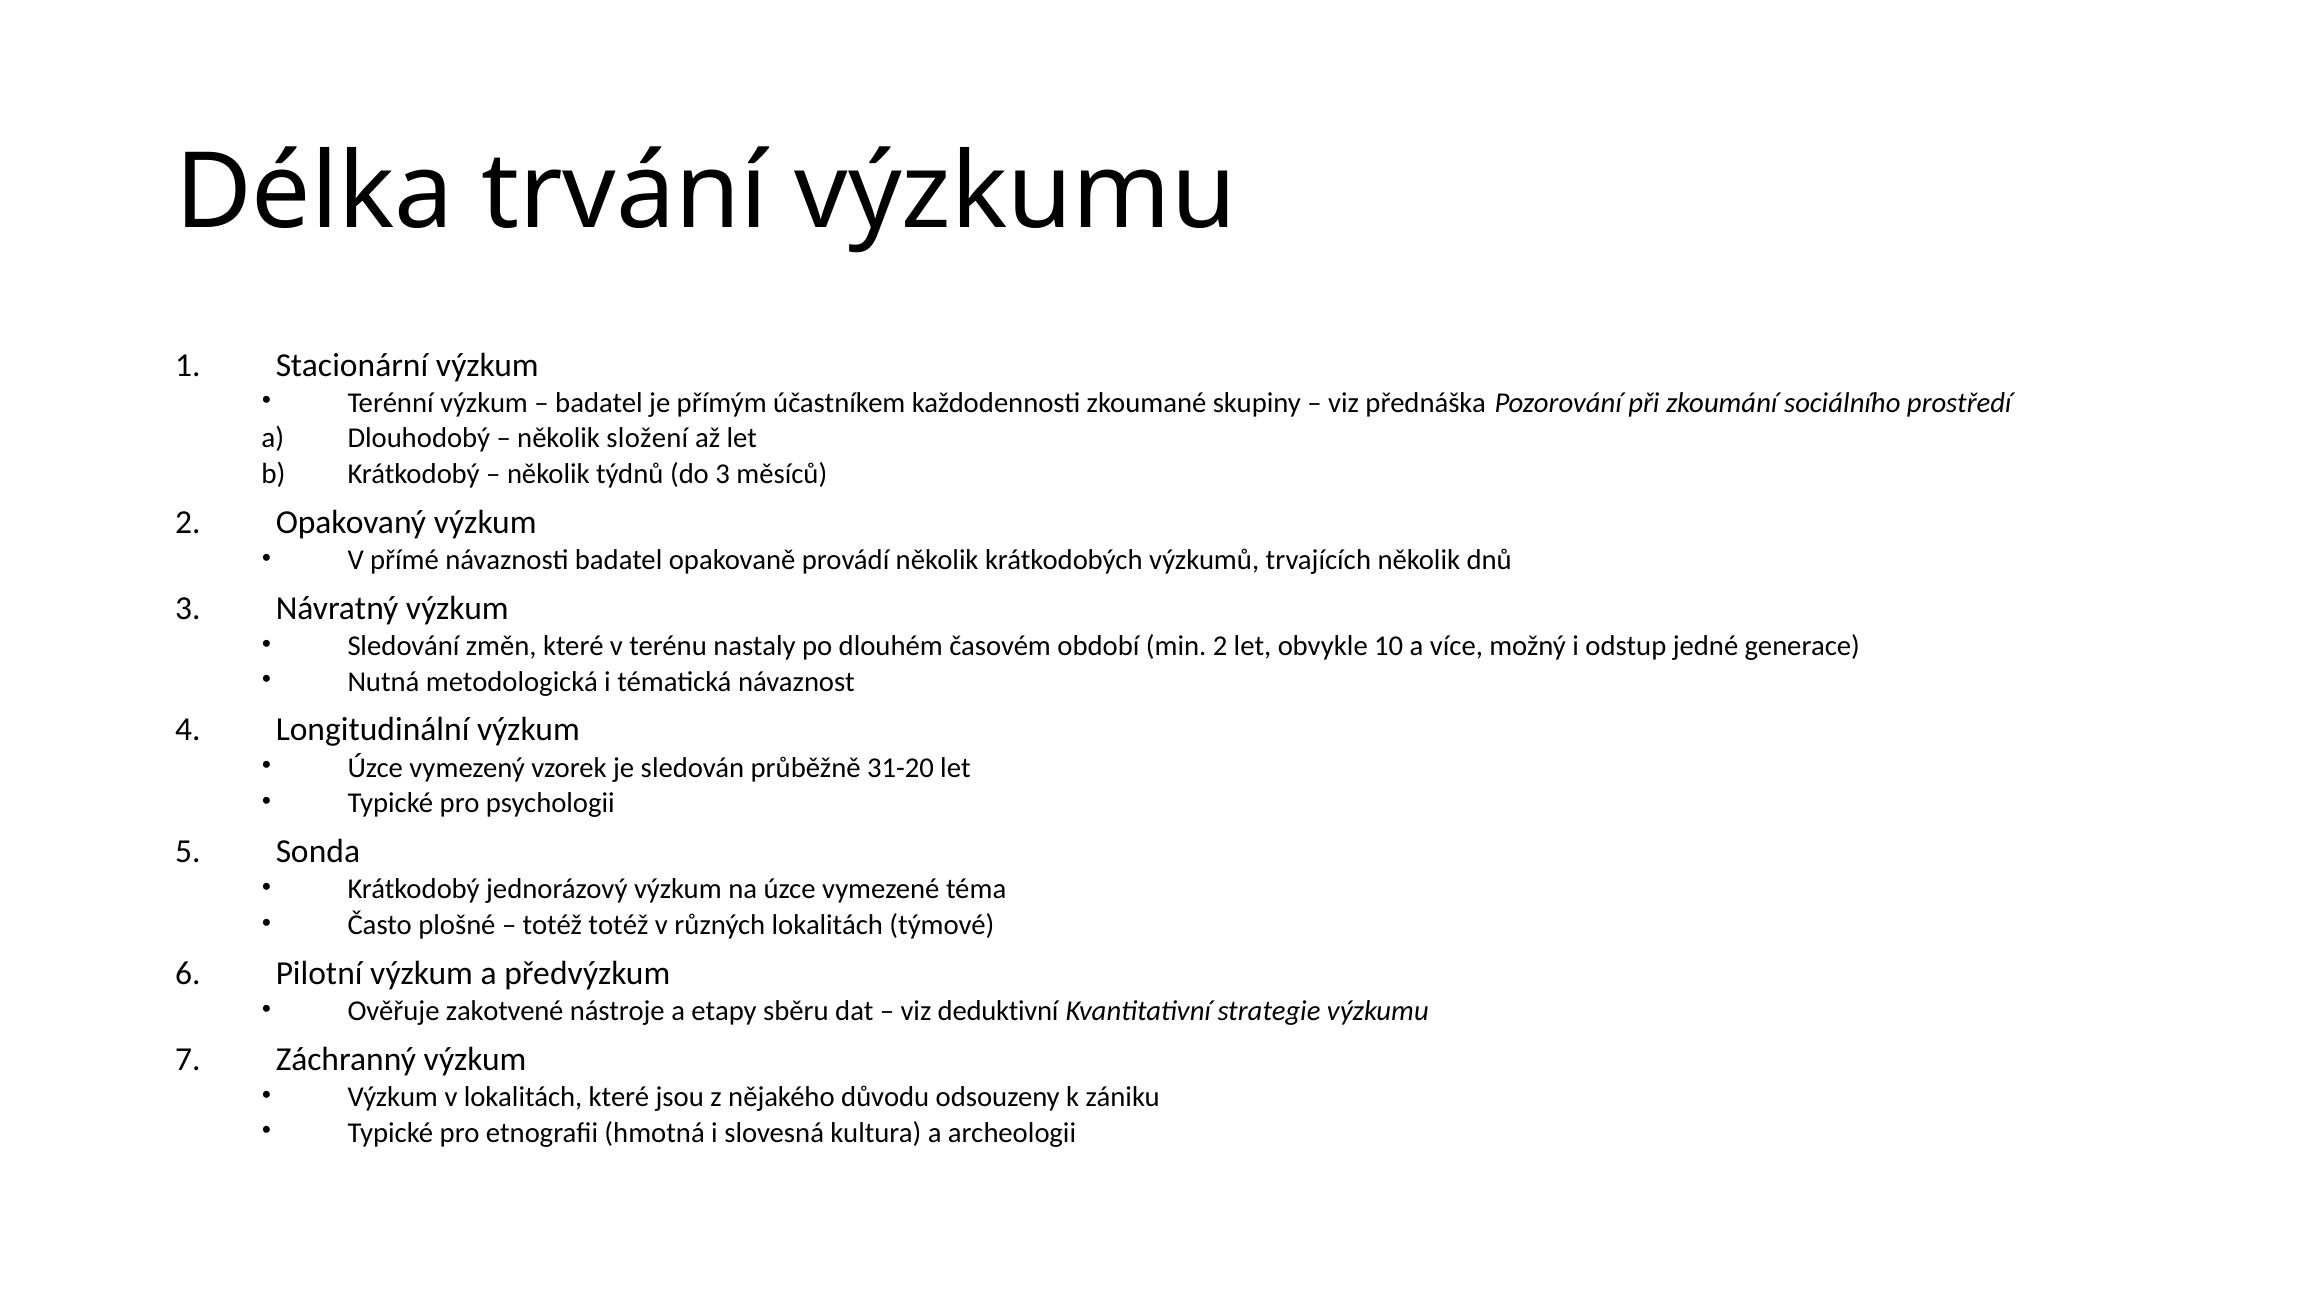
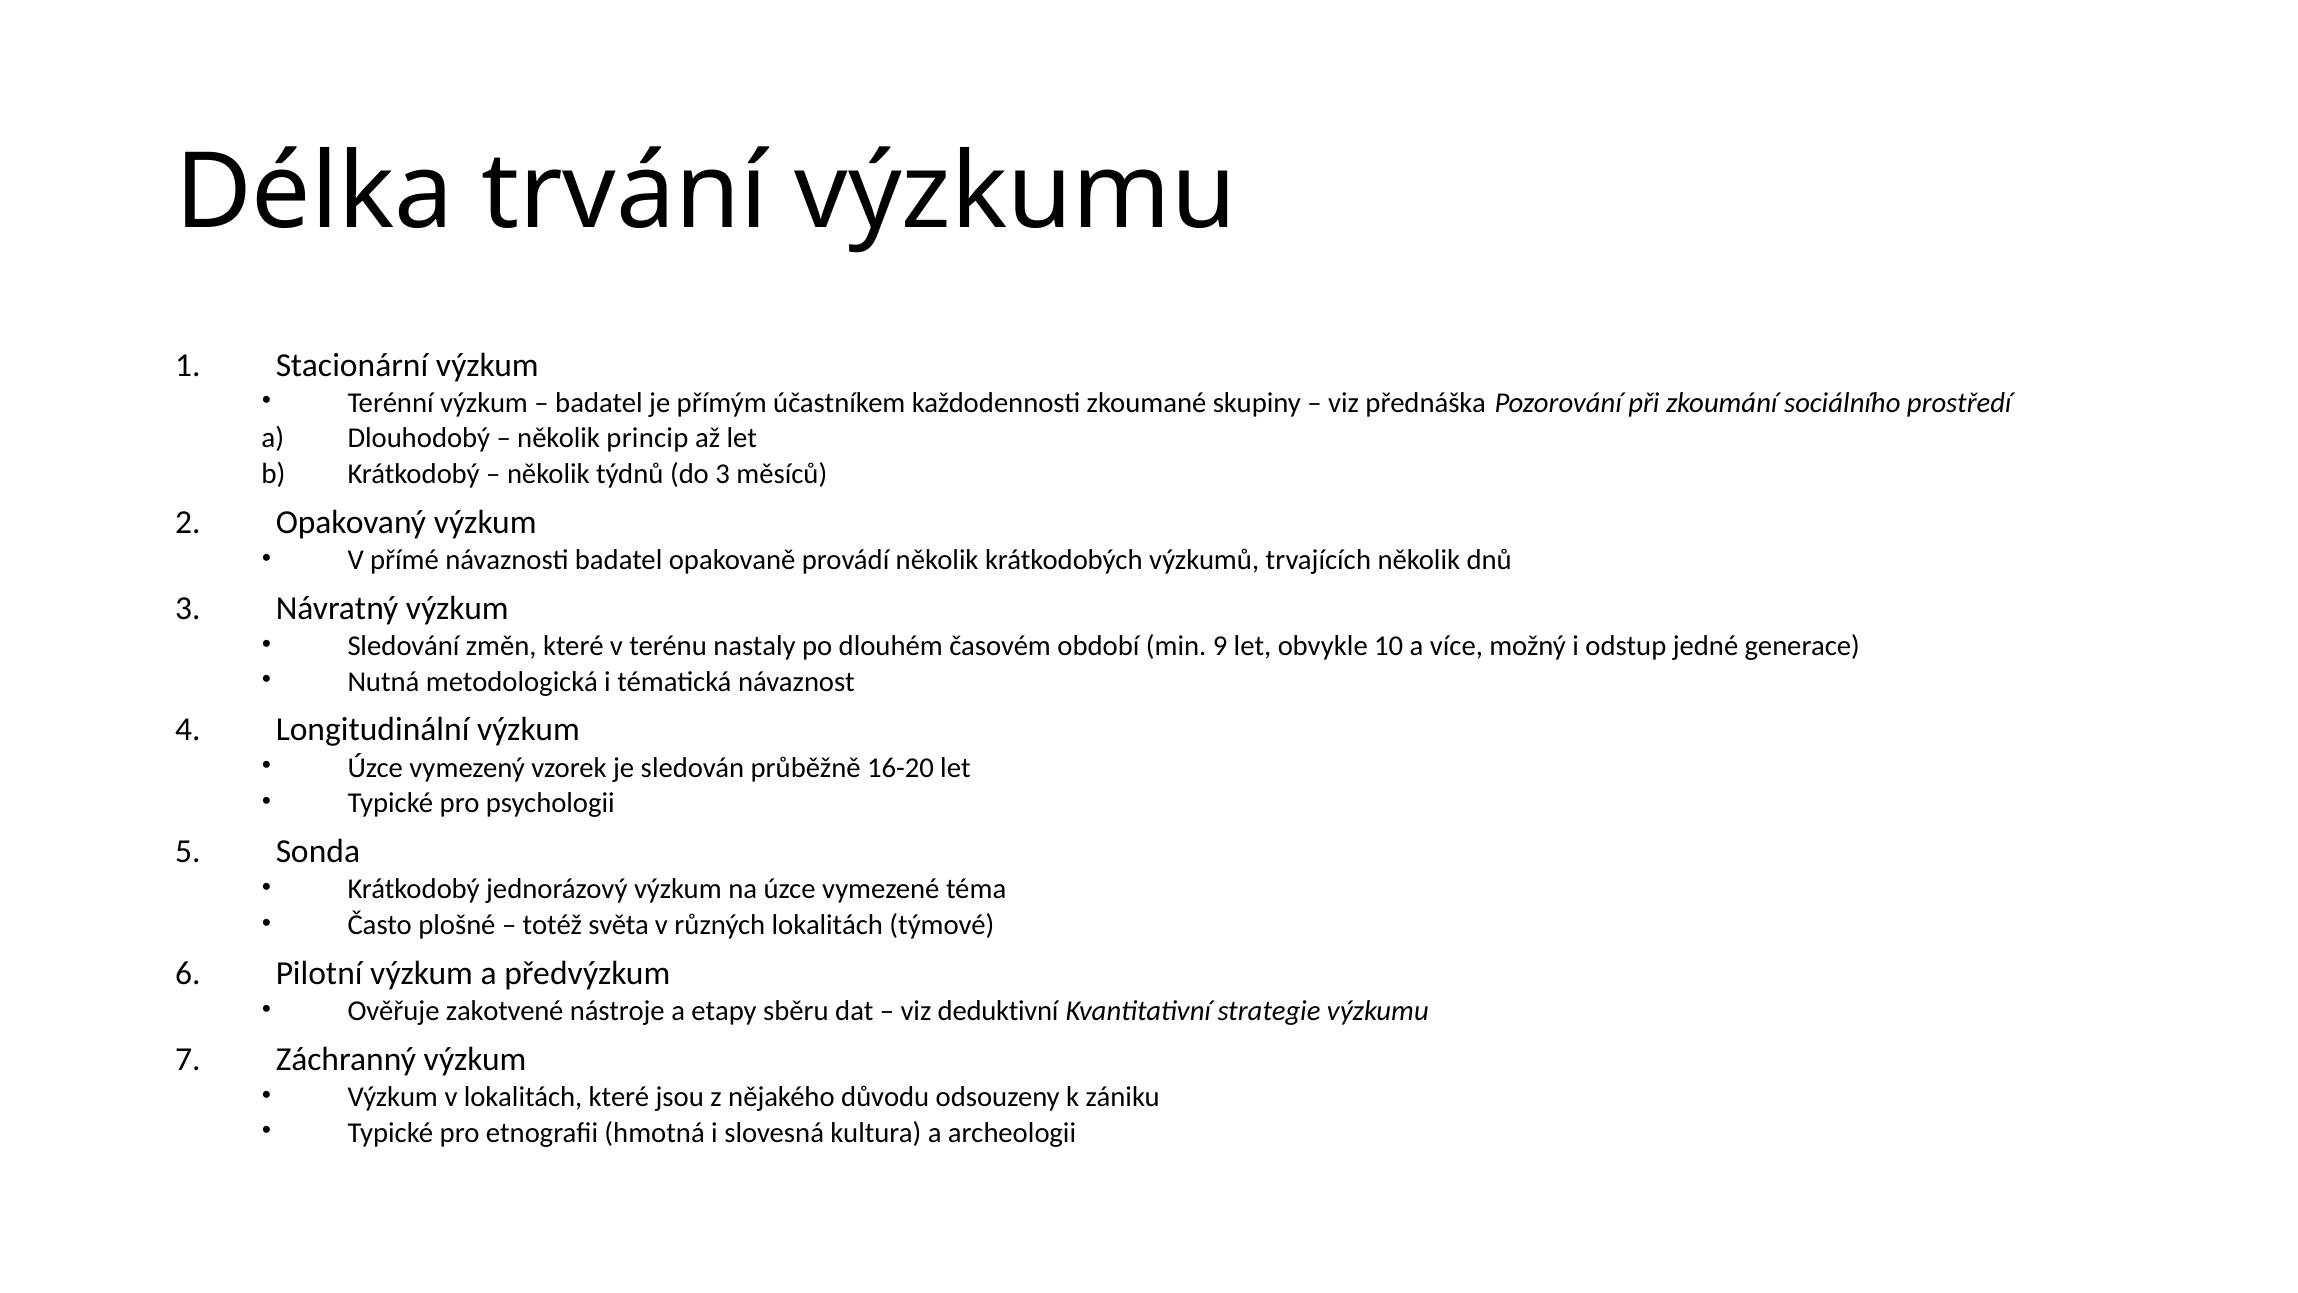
složení: složení -> princip
min 2: 2 -> 9
31-20: 31-20 -> 16-20
totéž totéž: totéž -> světa
